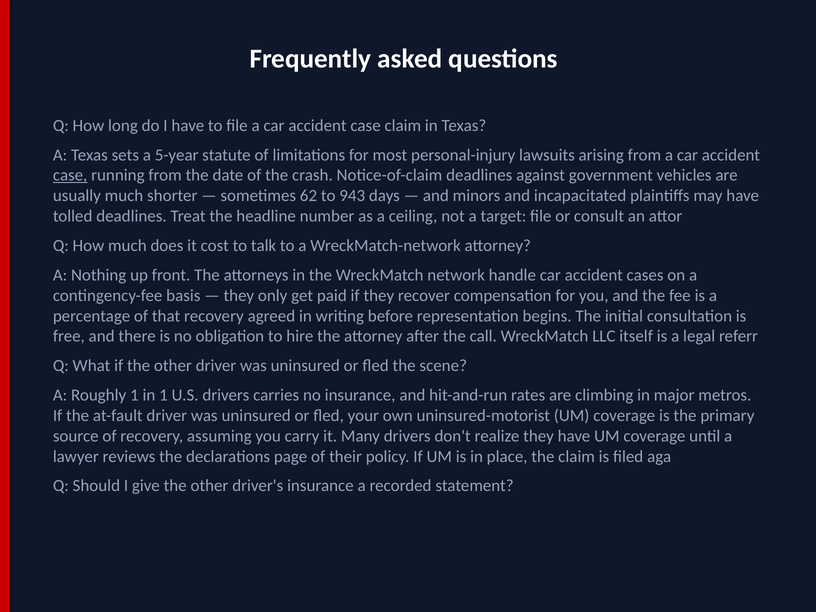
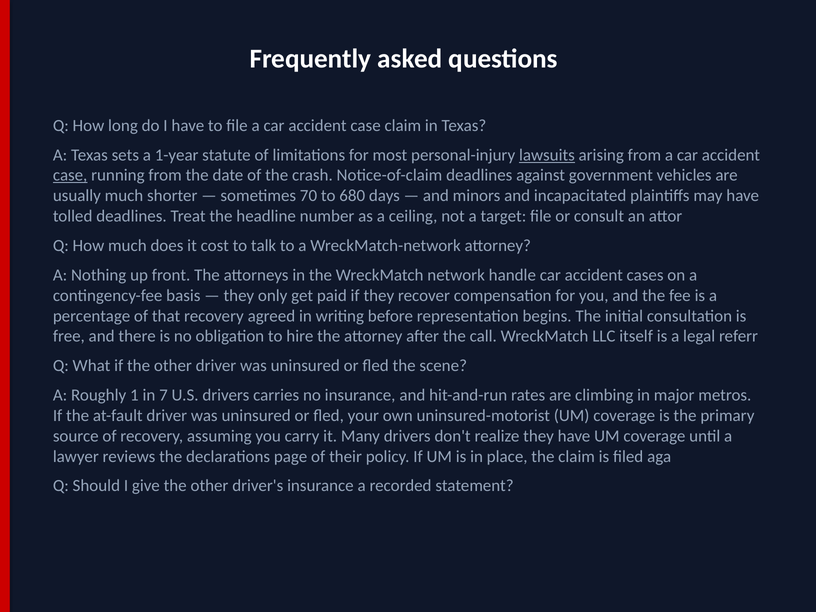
5-year: 5-year -> 1-year
lawsuits underline: none -> present
62: 62 -> 70
943: 943 -> 680
in 1: 1 -> 7
